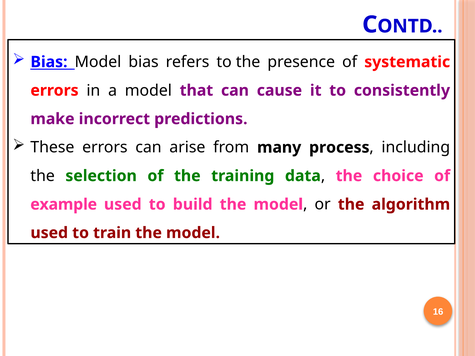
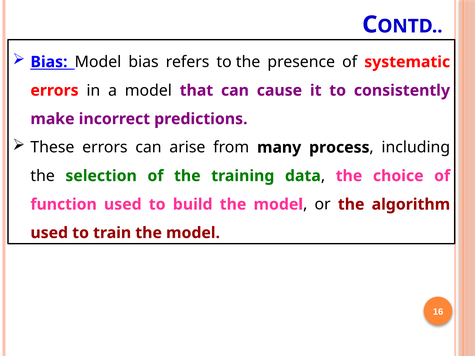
example: example -> function
